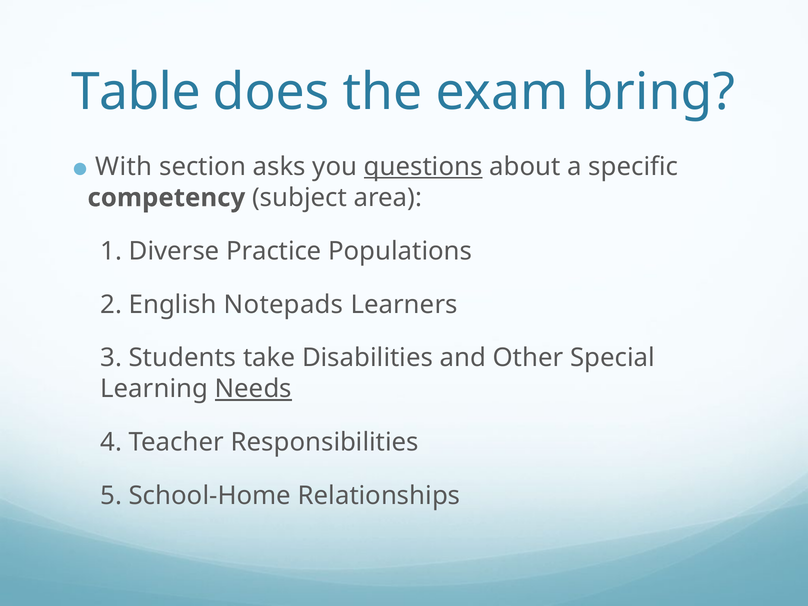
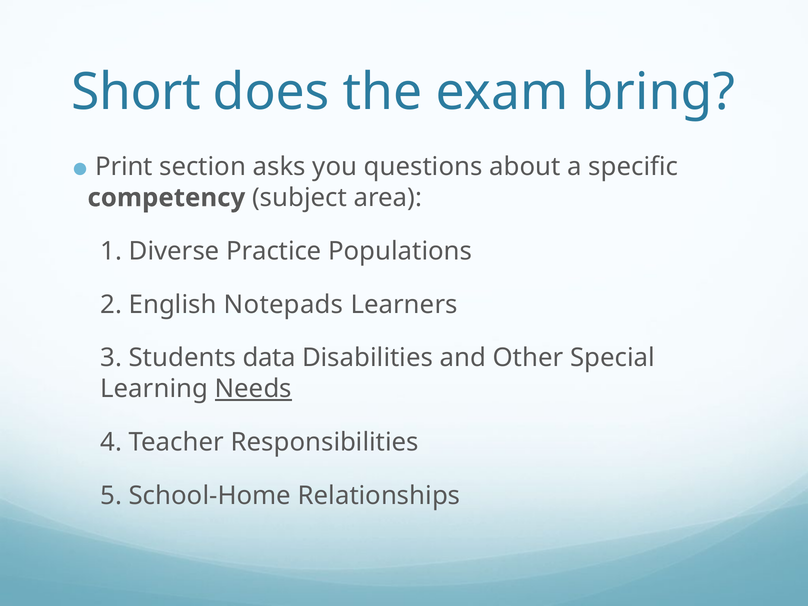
Table: Table -> Short
With: With -> Print
questions underline: present -> none
take: take -> data
